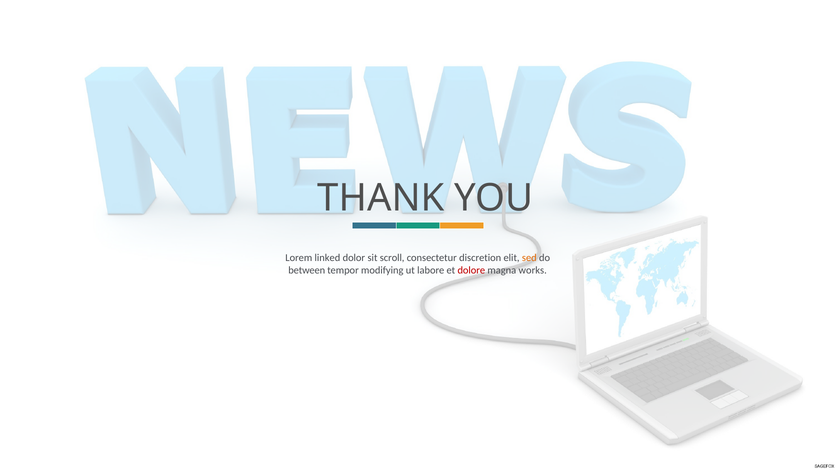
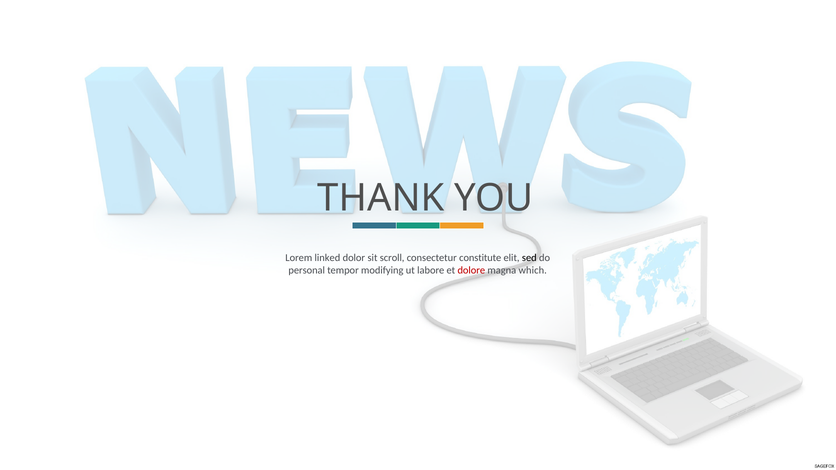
discretion: discretion -> constitute
sed colour: orange -> black
between: between -> personal
works: works -> which
